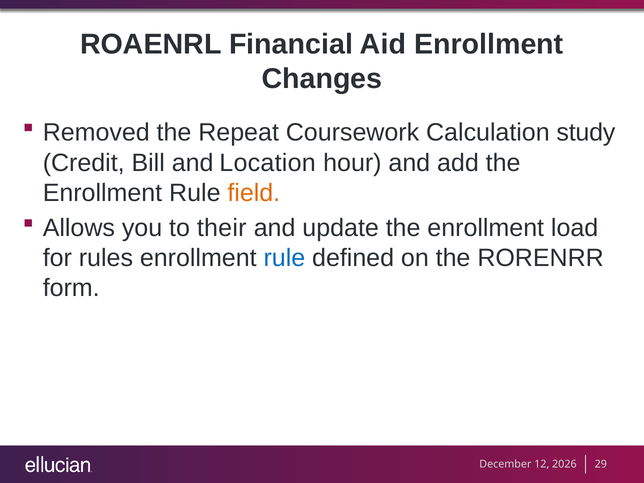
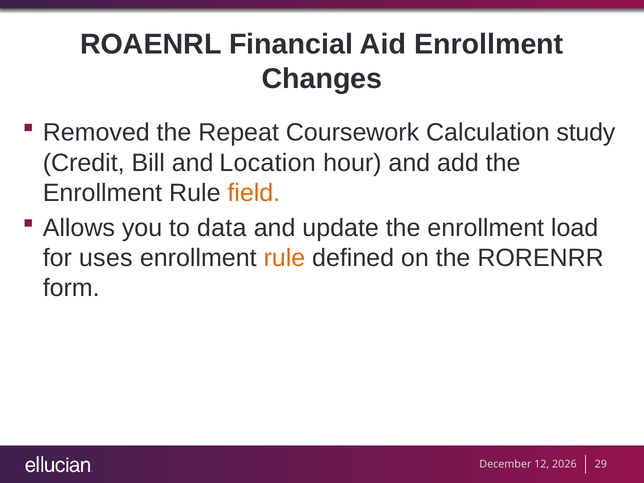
their: their -> data
rules: rules -> uses
rule at (284, 258) colour: blue -> orange
